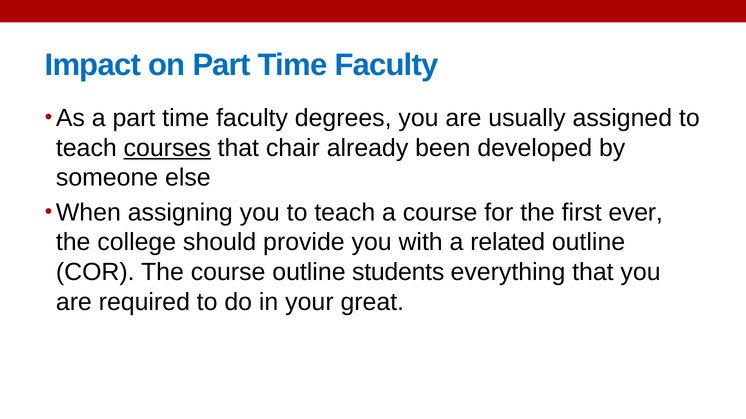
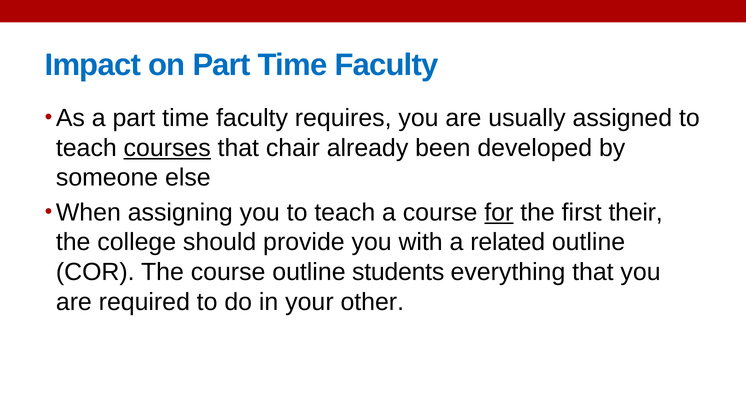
degrees: degrees -> requires
for underline: none -> present
ever: ever -> their
great: great -> other
